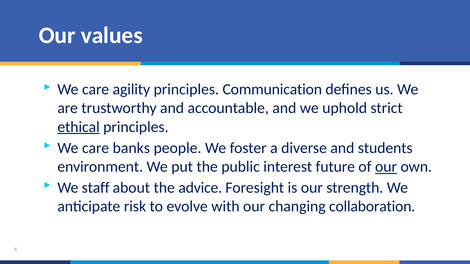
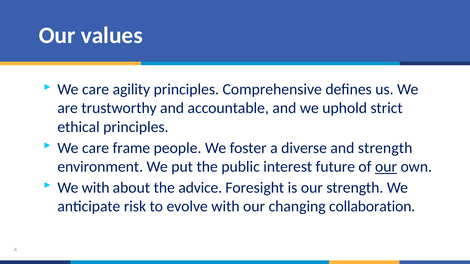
Communication: Communication -> Comprehensive
ethical underline: present -> none
banks: banks -> frame
and students: students -> strength
We staff: staff -> with
